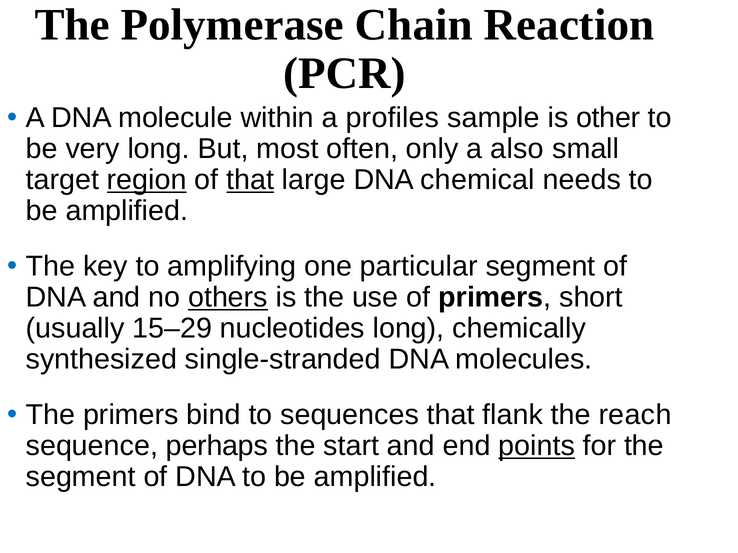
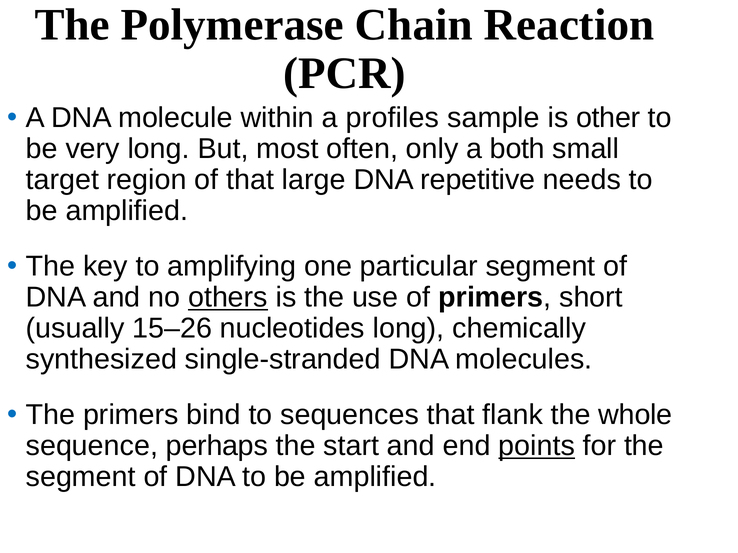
also: also -> both
region underline: present -> none
that at (250, 180) underline: present -> none
chemical: chemical -> repetitive
15–29: 15–29 -> 15–26
reach: reach -> whole
